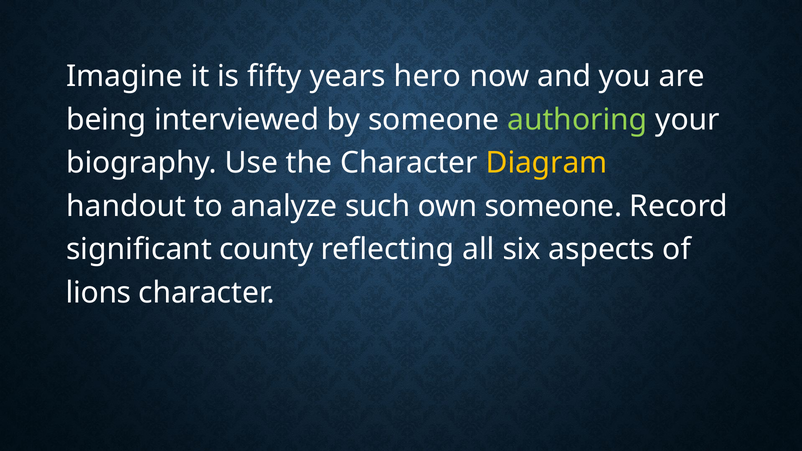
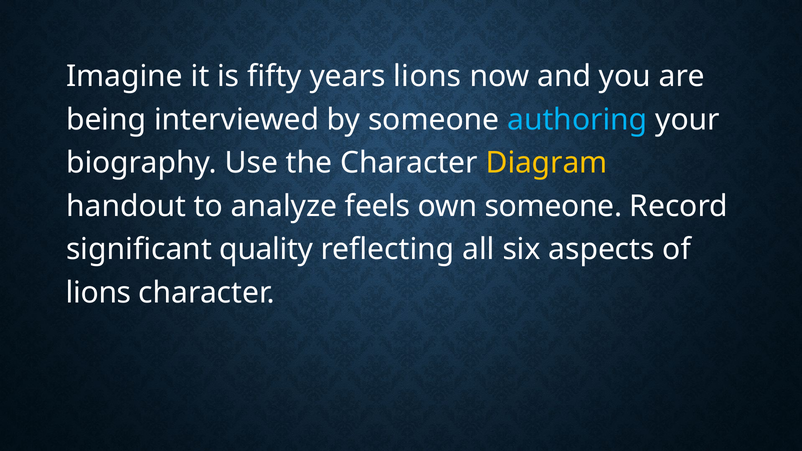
years hero: hero -> lions
authoring colour: light green -> light blue
such: such -> feels
county: county -> quality
